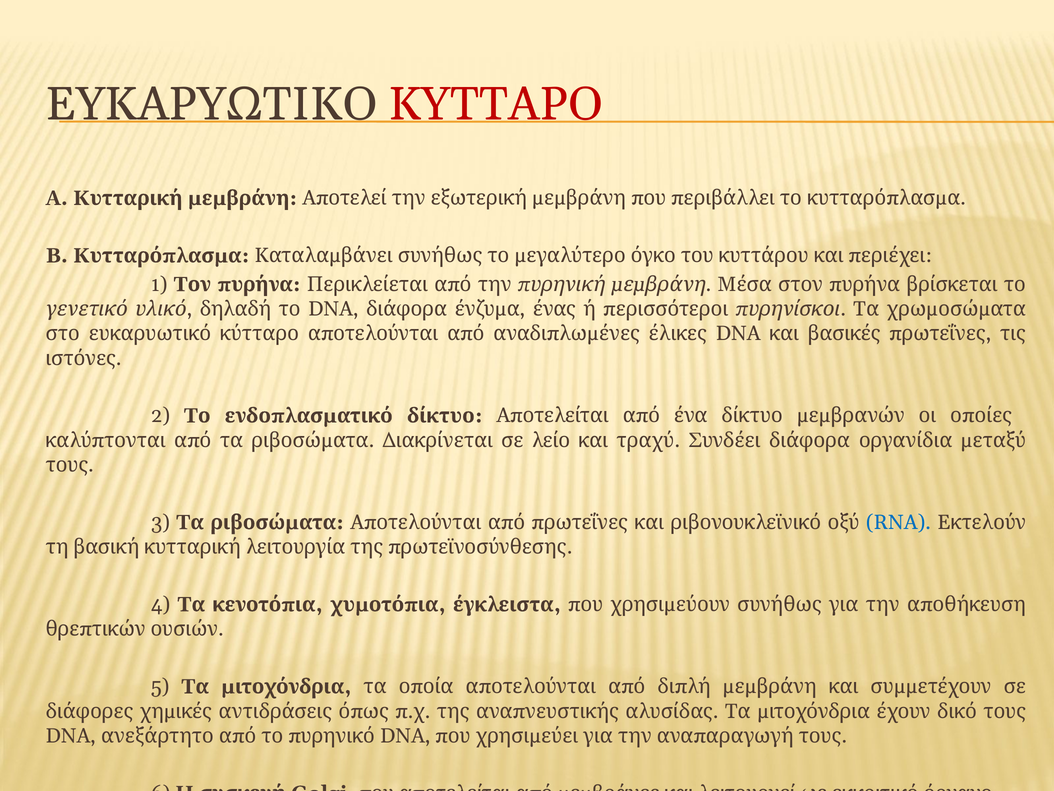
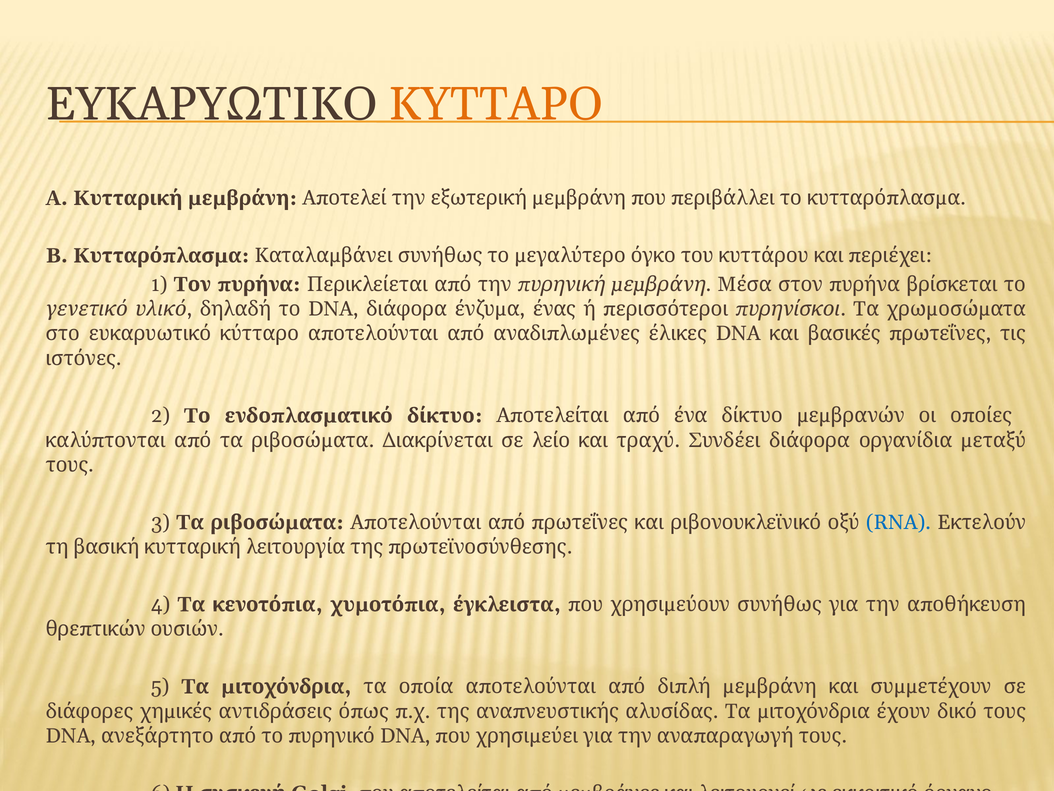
ΚΥΤΤΑΡΟ colour: red -> orange
